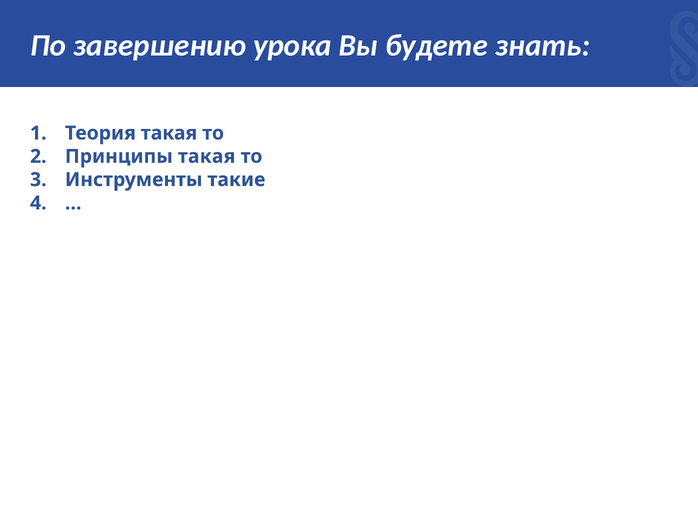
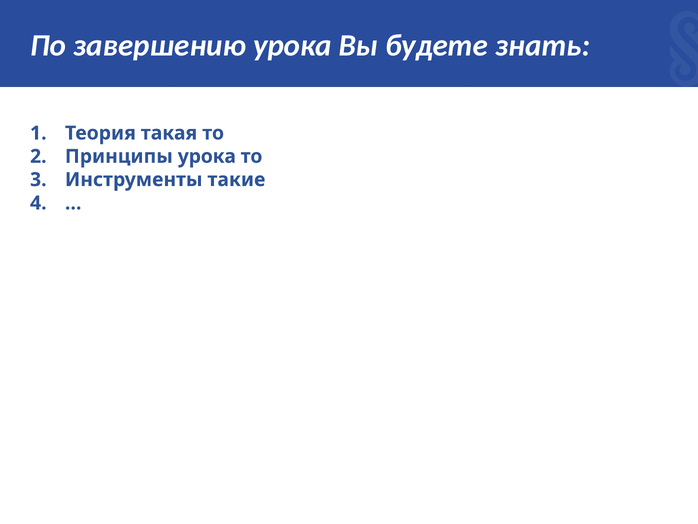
Принципы такая: такая -> урока
